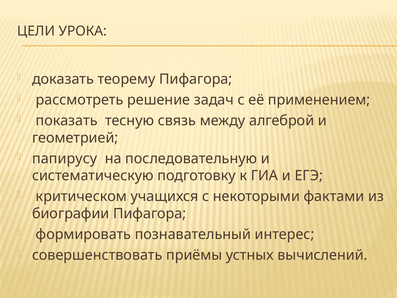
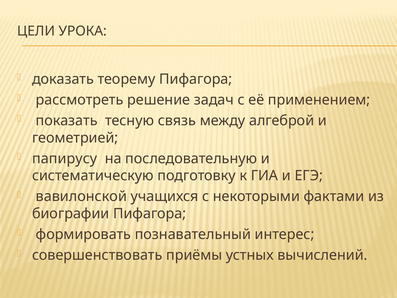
критическом: критическом -> вавилонской
